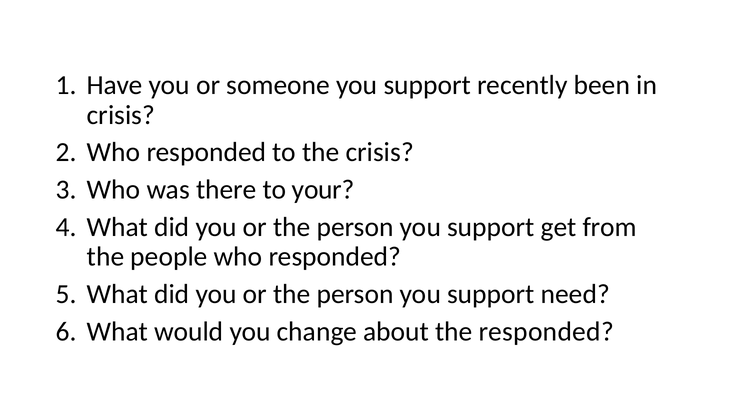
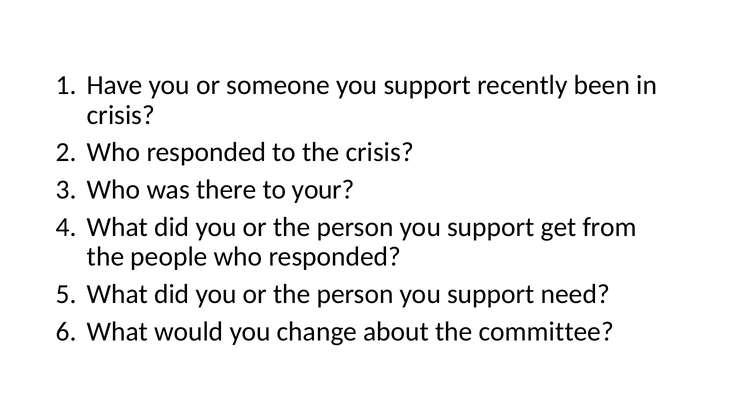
the responded: responded -> committee
